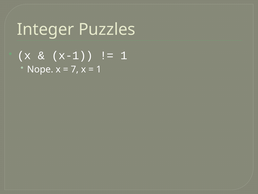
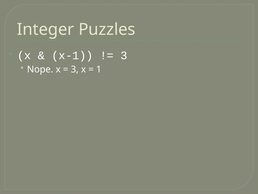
1 at (124, 55): 1 -> 3
7 at (75, 69): 7 -> 3
